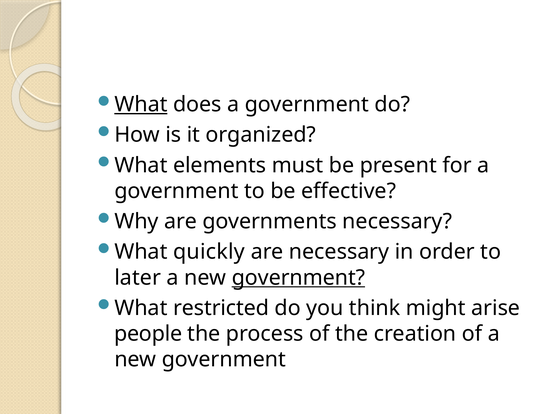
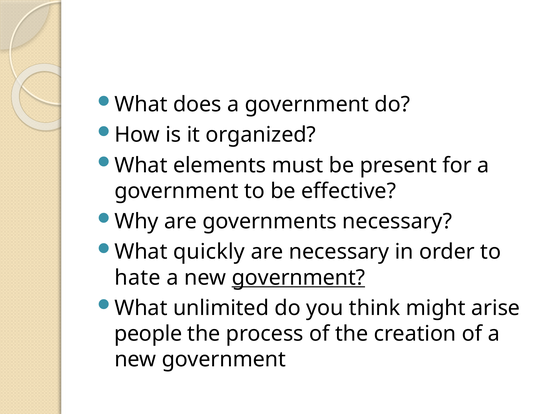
What at (141, 105) underline: present -> none
later: later -> hate
restricted: restricted -> unlimited
